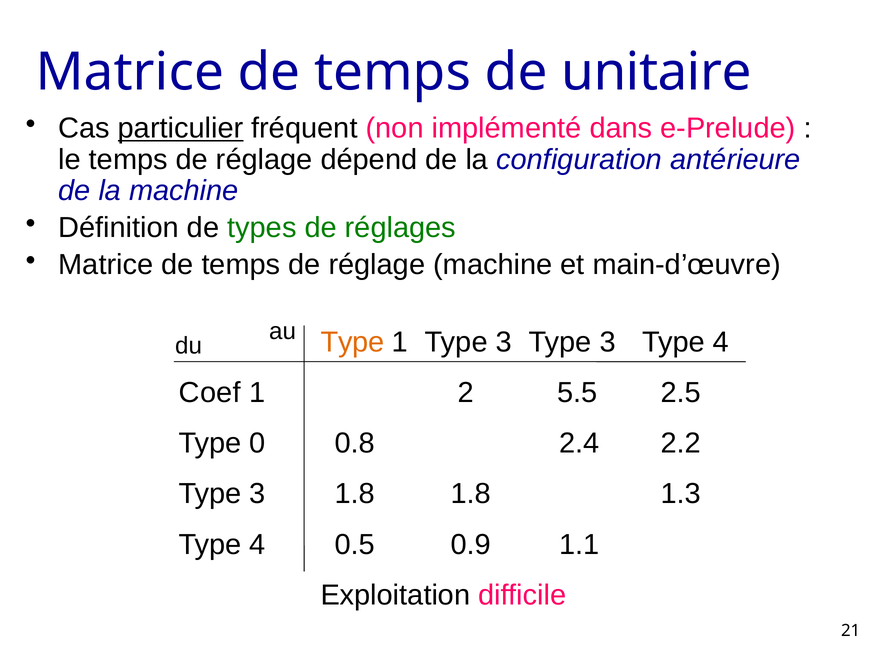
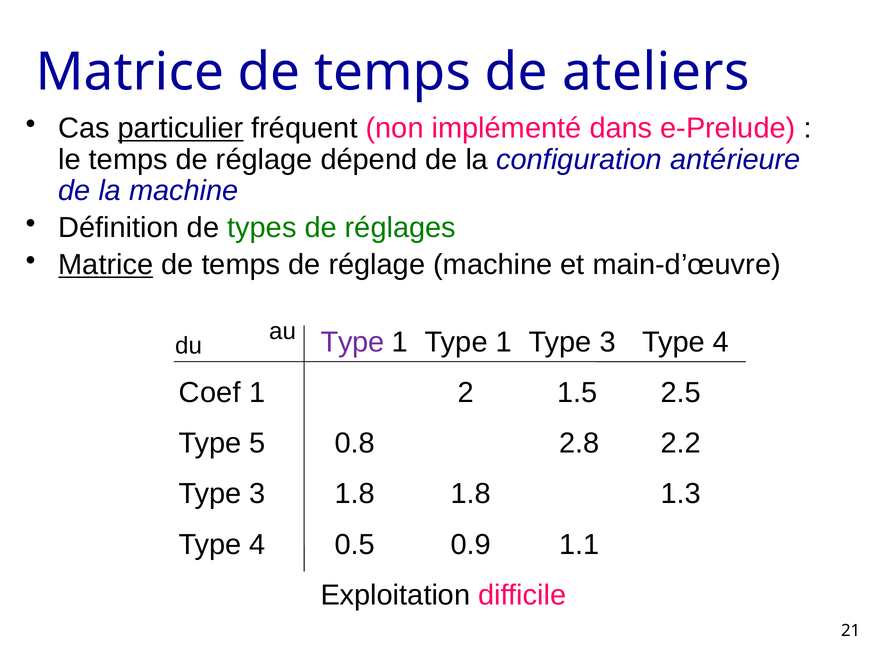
unitaire: unitaire -> ateliers
Matrice at (106, 265) underline: none -> present
Type at (352, 342) colour: orange -> purple
1 Type 3: 3 -> 1
5.5: 5.5 -> 1.5
0: 0 -> 5
2.4: 2.4 -> 2.8
